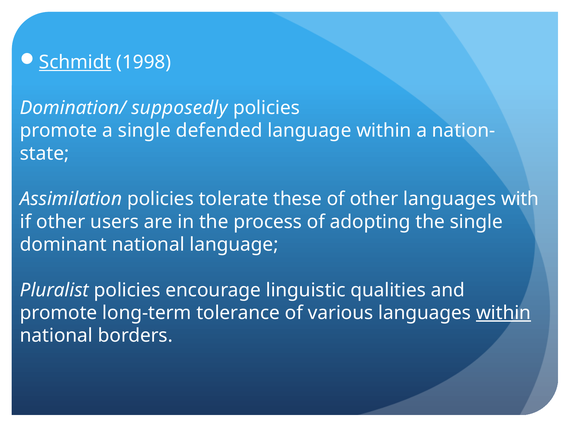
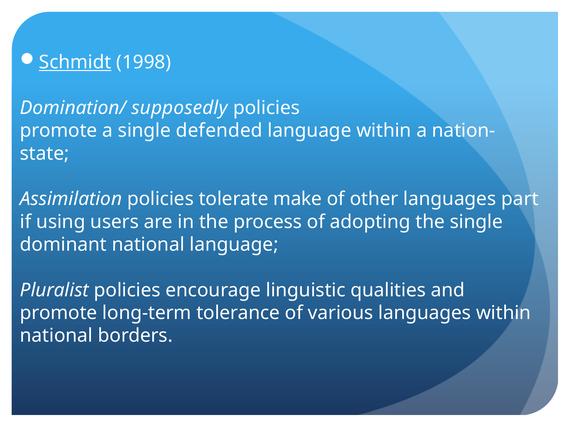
these: these -> make
with: with -> part
if other: other -> using
within at (504, 313) underline: present -> none
